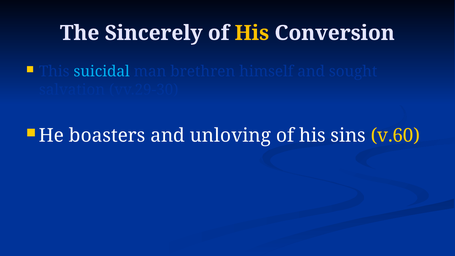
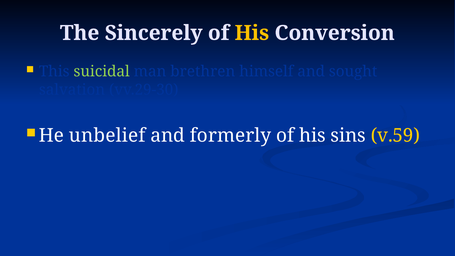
suicidal colour: light blue -> light green
boasters: boasters -> unbelief
unloving: unloving -> formerly
v.60: v.60 -> v.59
